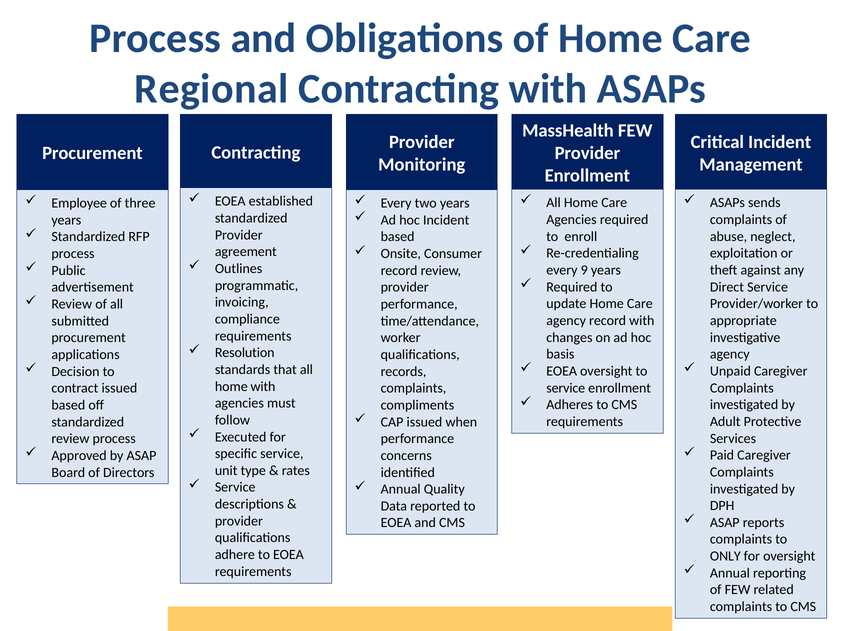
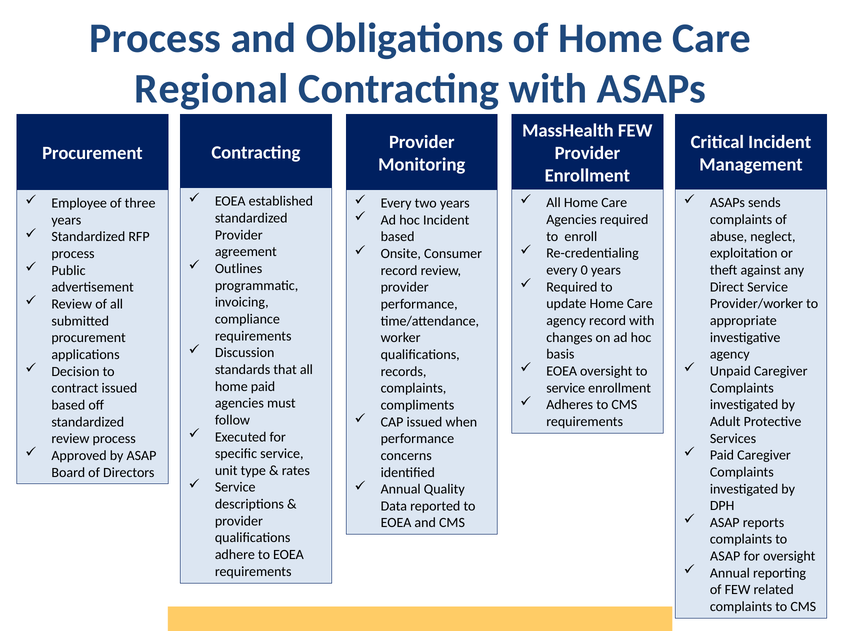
9: 9 -> 0
Resolution at (245, 353): Resolution -> Discussion
home with: with -> paid
ONLY at (725, 556): ONLY -> ASAP
